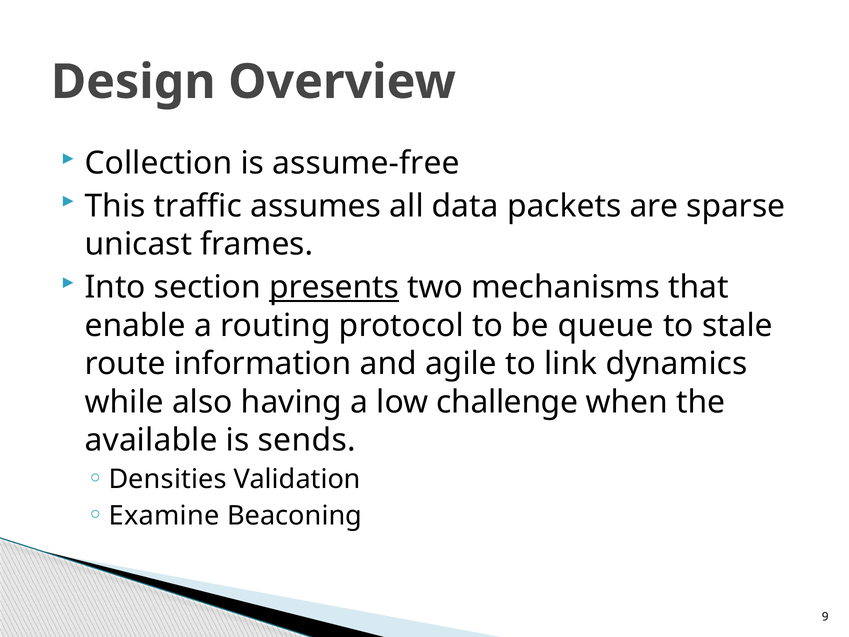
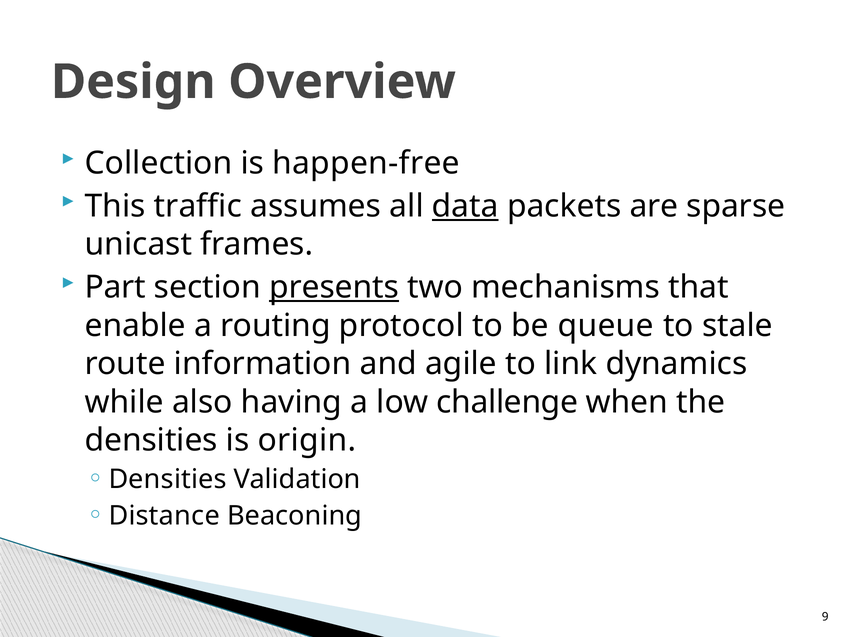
assume-free: assume-free -> happen-free
data underline: none -> present
Into: Into -> Part
available at (151, 440): available -> densities
sends: sends -> origin
Examine: Examine -> Distance
